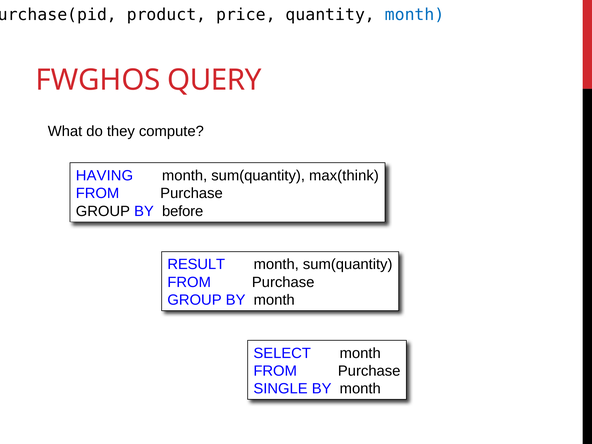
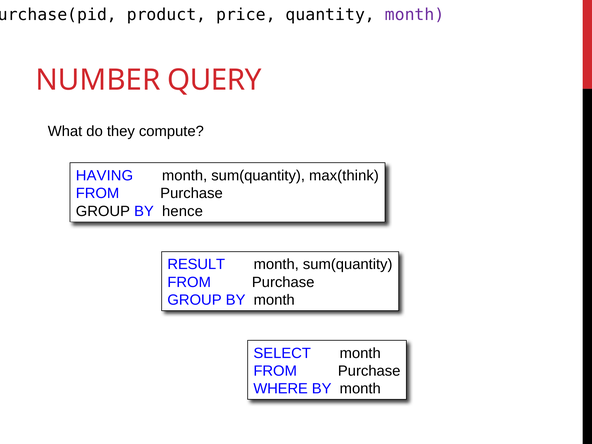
month at (415, 15) colour: blue -> purple
FWGHOS: FWGHOS -> NUMBER
before: before -> hence
SINGLE: SINGLE -> WHERE
